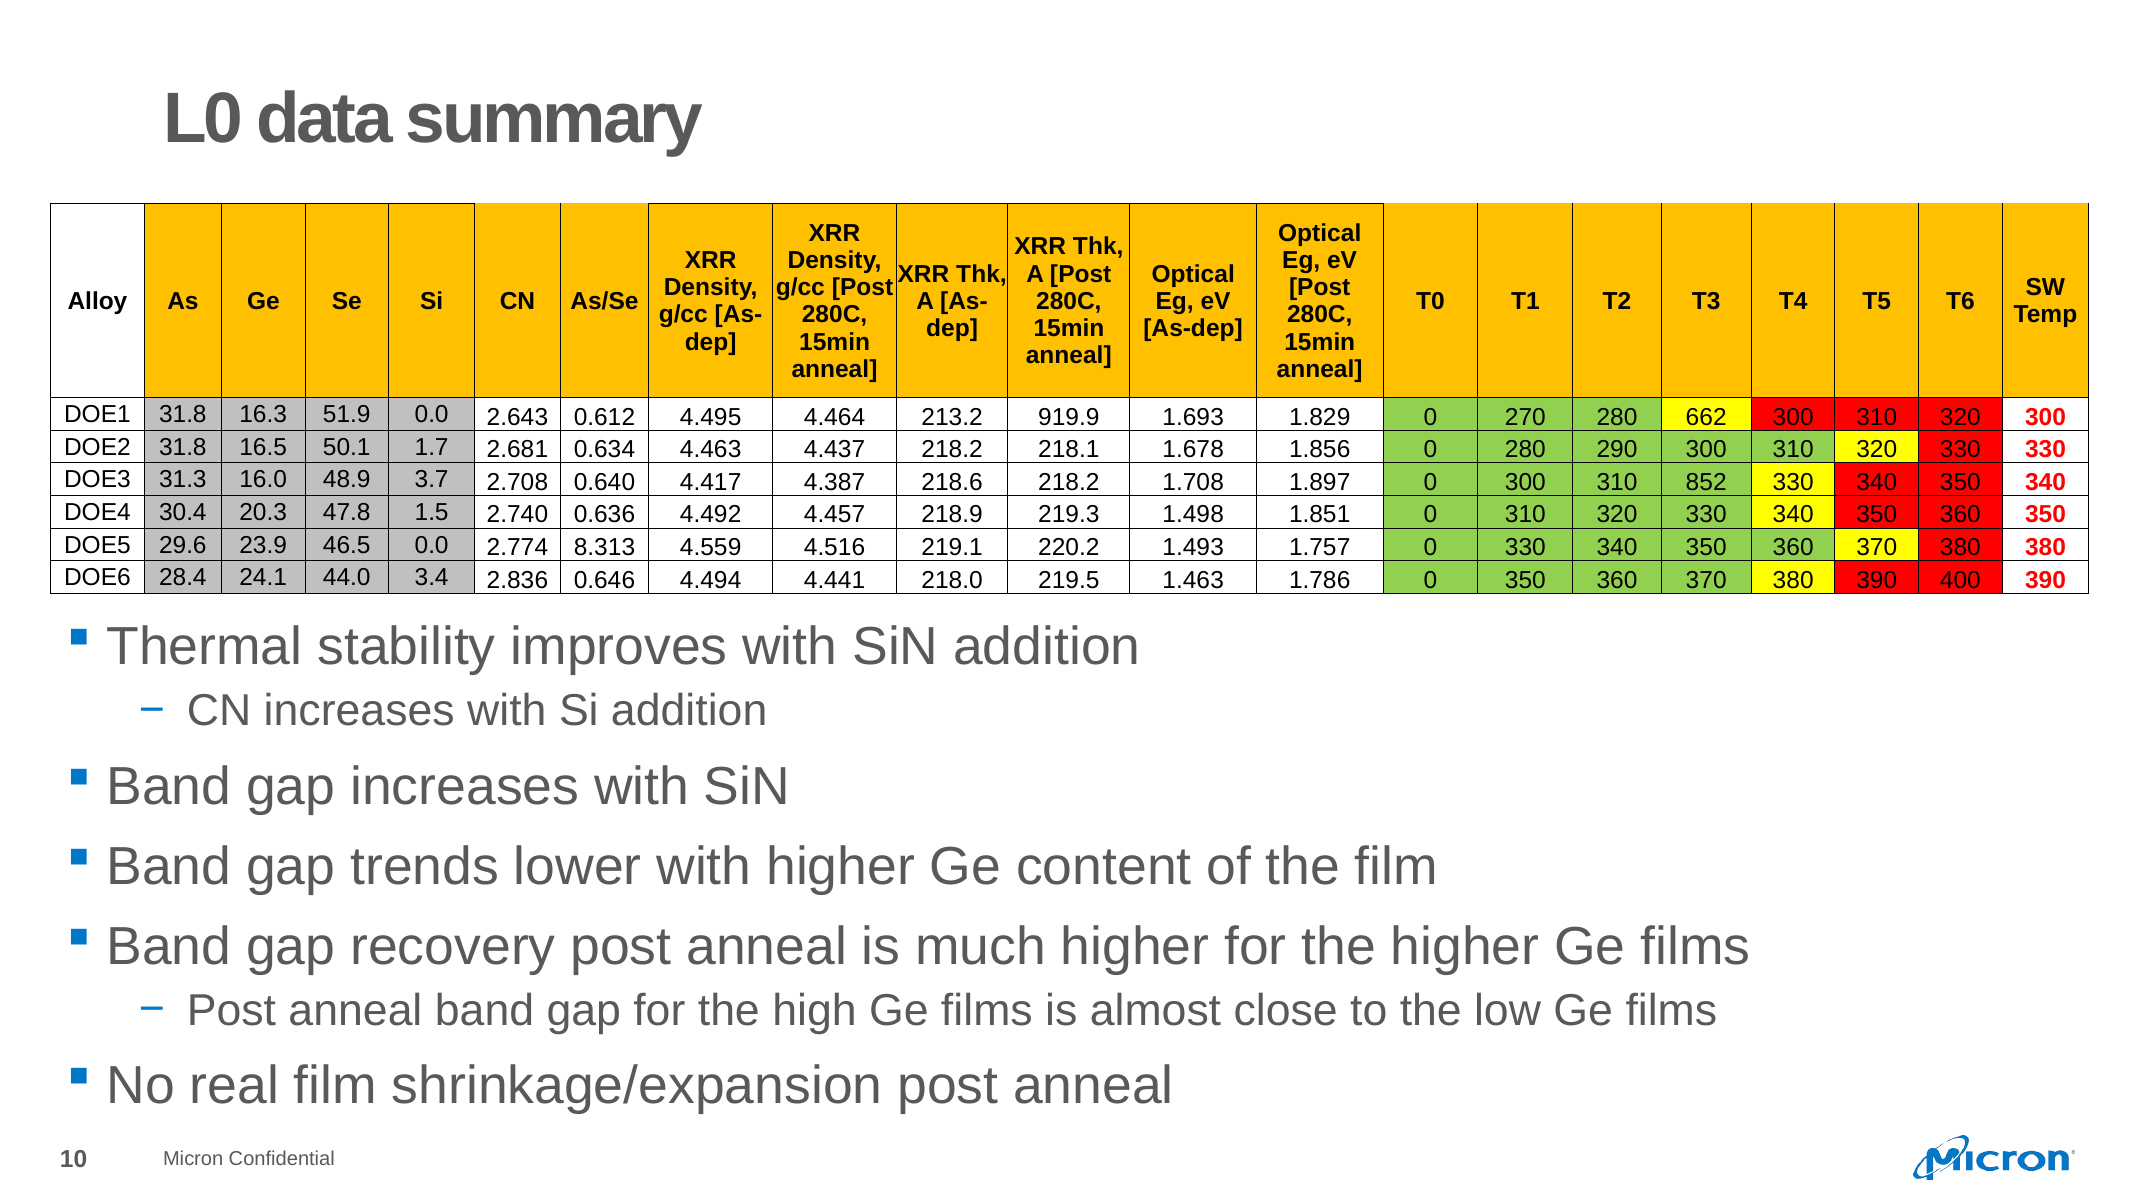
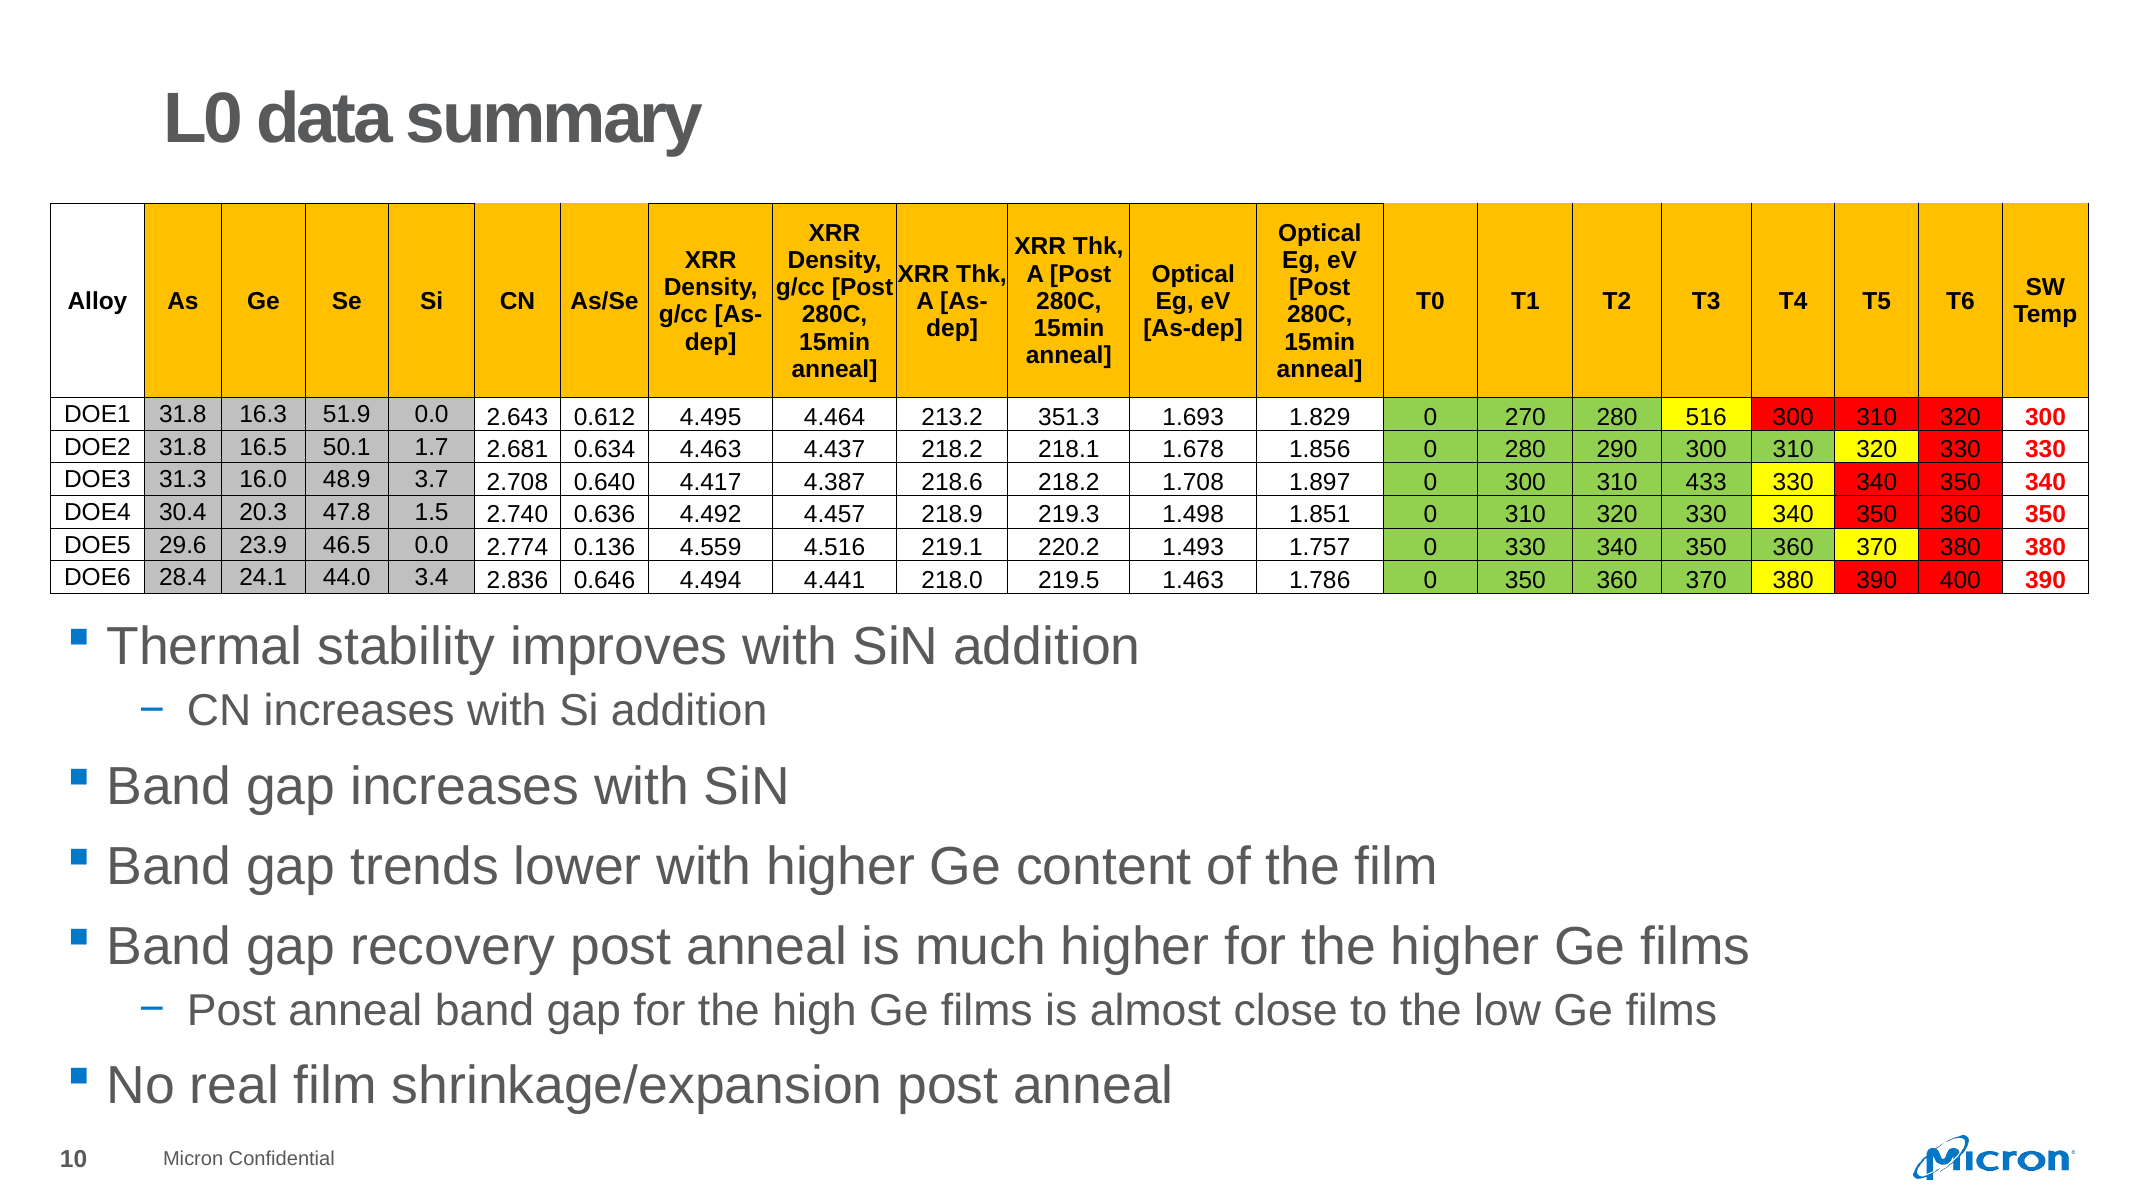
919.9: 919.9 -> 351.3
662: 662 -> 516
852: 852 -> 433
8.313: 8.313 -> 0.136
